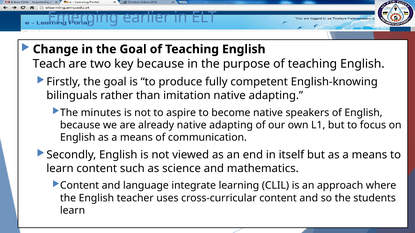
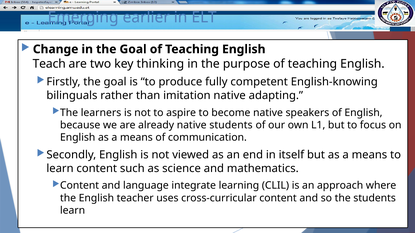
key because: because -> thinking
minutes: minutes -> learners
already native adapting: adapting -> students
